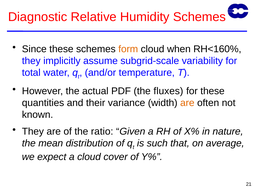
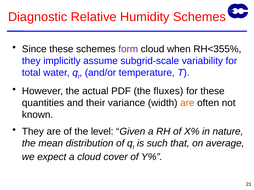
form colour: orange -> purple
RH<160%: RH<160% -> RH<355%
ratio: ratio -> level
